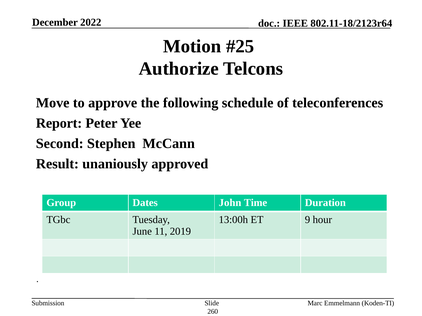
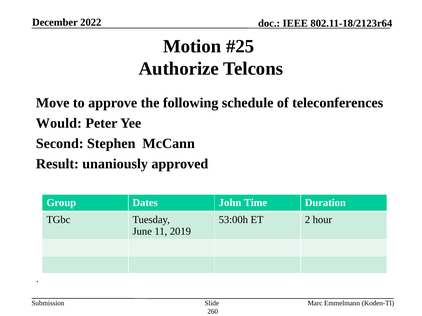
Report: Report -> Would
13:00h: 13:00h -> 53:00h
9: 9 -> 2
